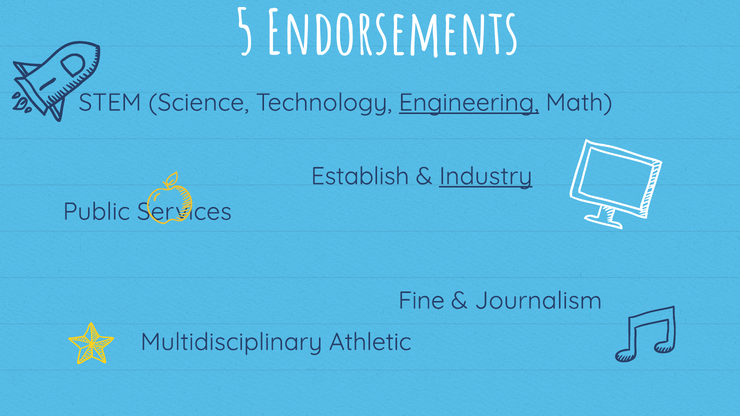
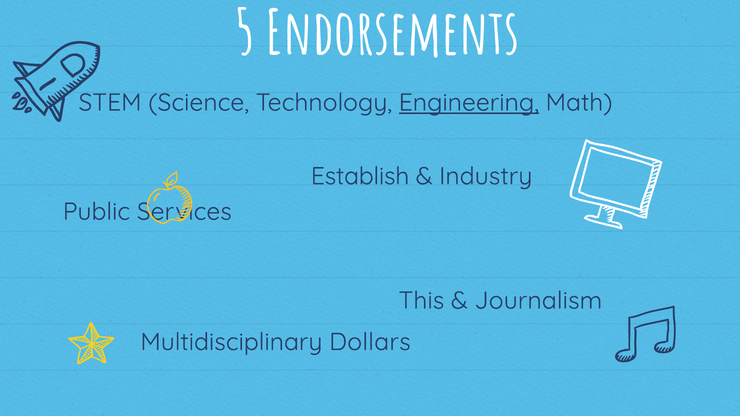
Industry underline: present -> none
Fine: Fine -> This
Athletic: Athletic -> Dollars
